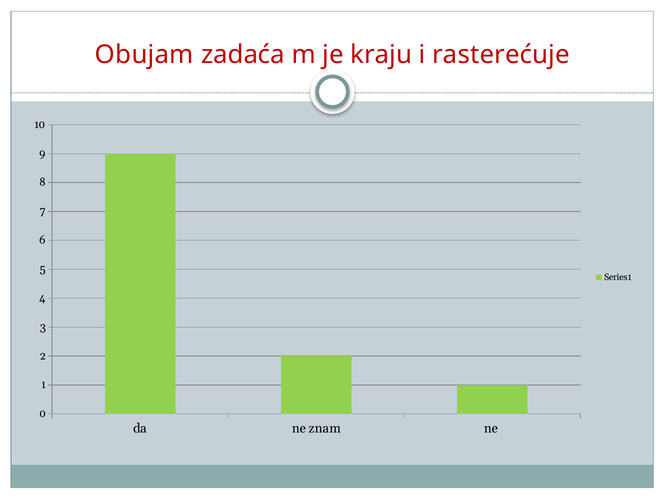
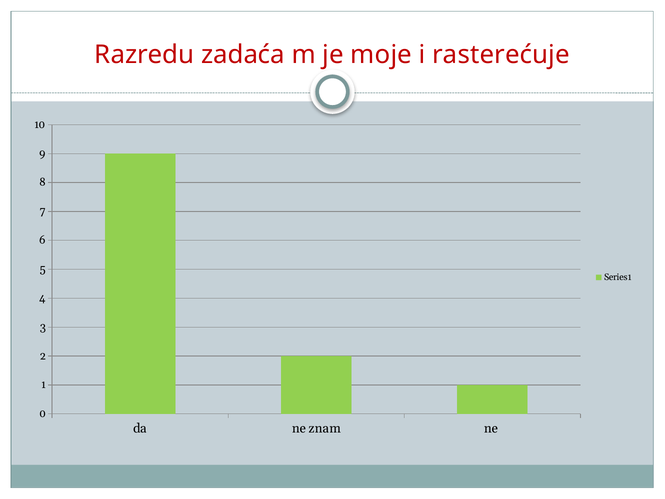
Obujam: Obujam -> Razredu
kraju: kraju -> moje
